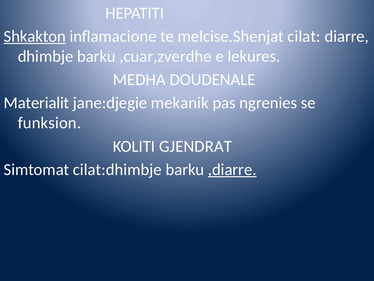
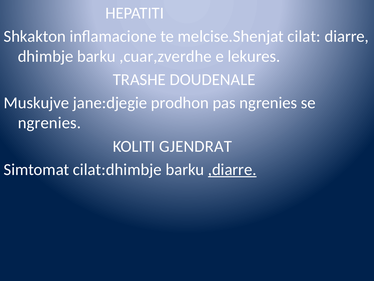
Shkakton underline: present -> none
MEDHA: MEDHA -> TRASHE
Materialit: Materialit -> Muskujve
mekanik: mekanik -> prodhon
funksion at (49, 123): funksion -> ngrenies
